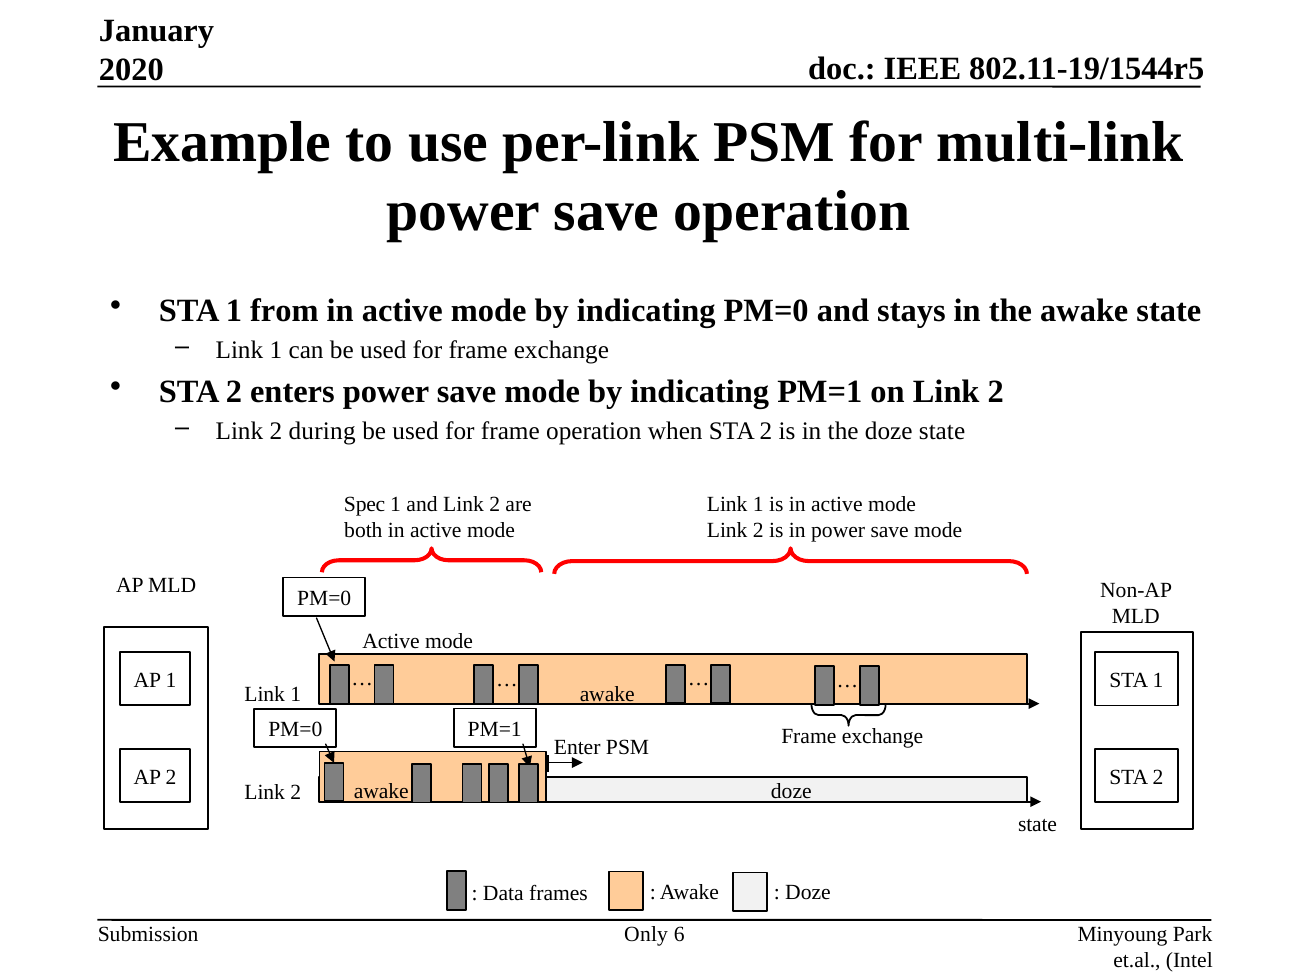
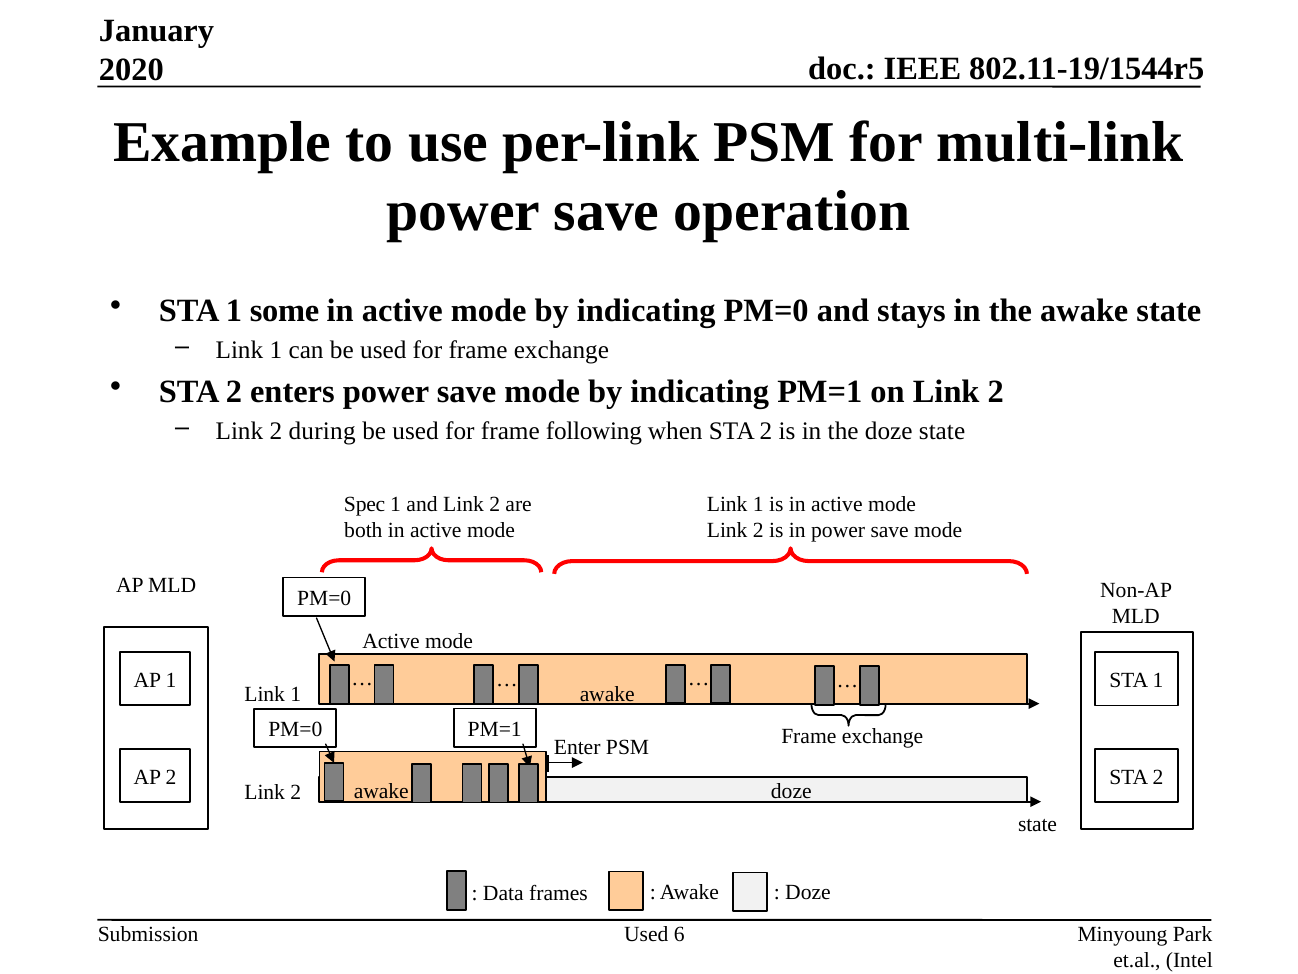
from: from -> some
frame operation: operation -> following
Only at (646, 934): Only -> Used
